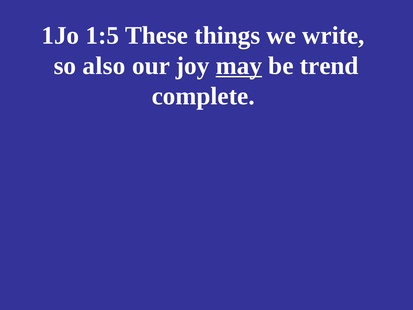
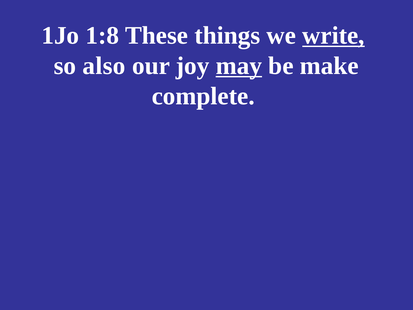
1:5: 1:5 -> 1:8
write underline: none -> present
trend: trend -> make
